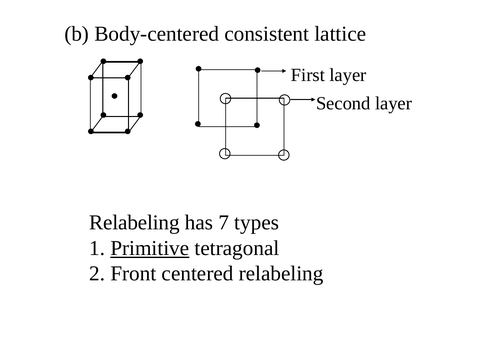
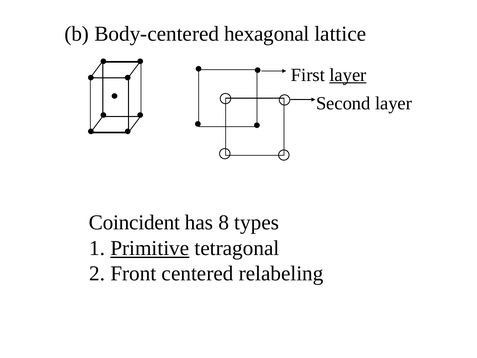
consistent: consistent -> hexagonal
layer at (348, 75) underline: none -> present
Relabeling at (134, 222): Relabeling -> Coincident
7: 7 -> 8
